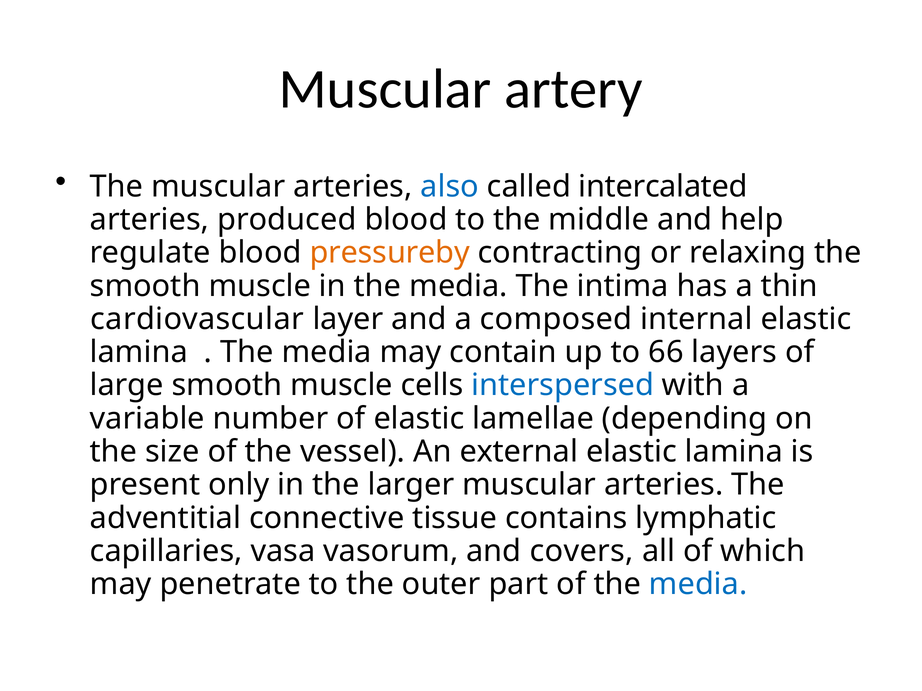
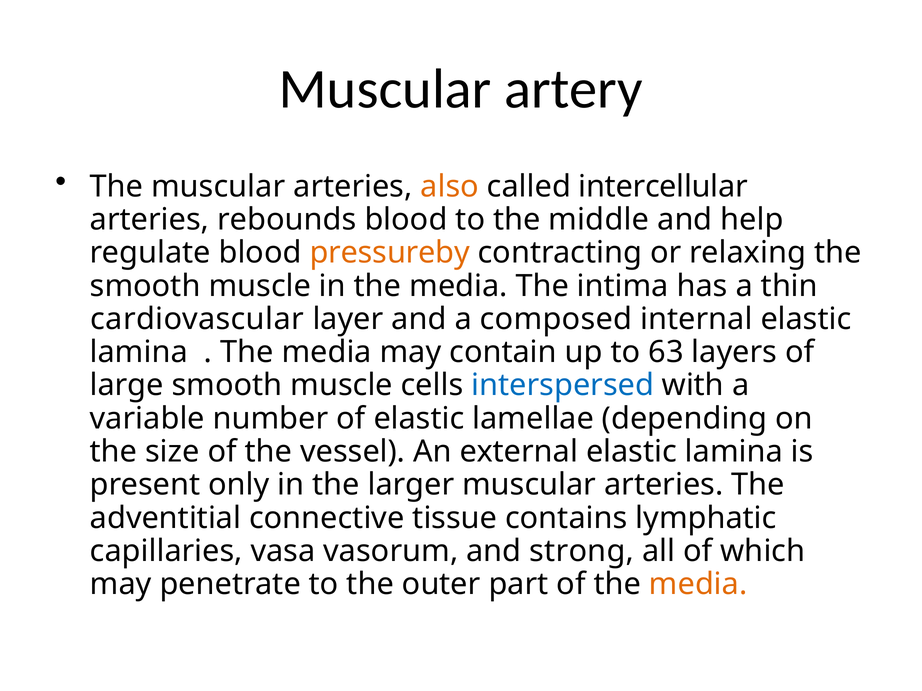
also colour: blue -> orange
intercalated: intercalated -> intercellular
produced: produced -> rebounds
66: 66 -> 63
covers: covers -> strong
media at (698, 585) colour: blue -> orange
